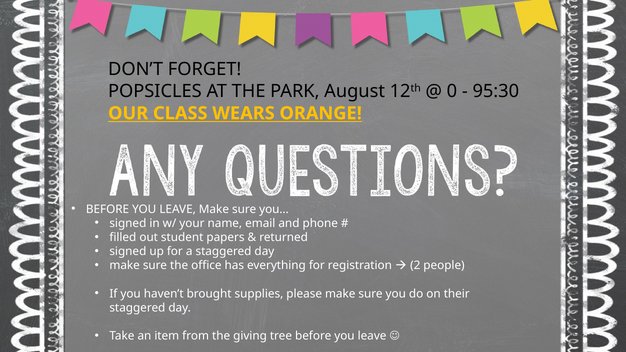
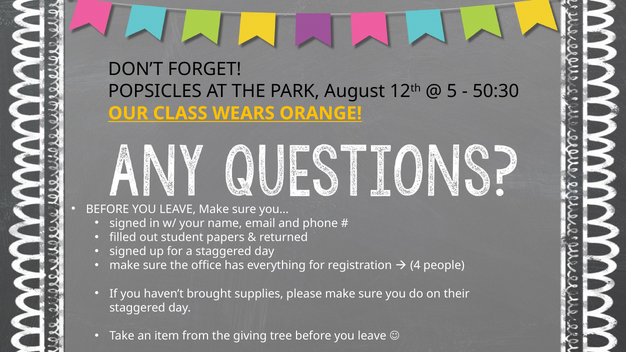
0: 0 -> 5
95:30: 95:30 -> 50:30
2: 2 -> 4
